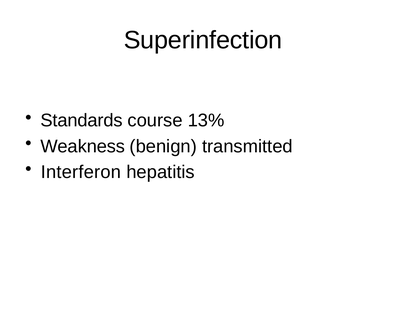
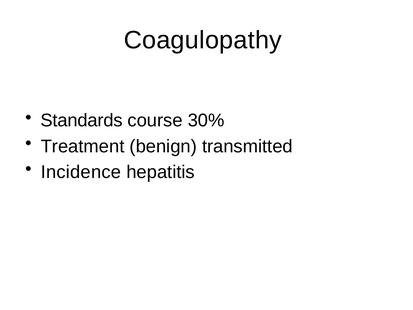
Superinfection: Superinfection -> Coagulopathy
13%: 13% -> 30%
Weakness: Weakness -> Treatment
Interferon: Interferon -> Incidence
